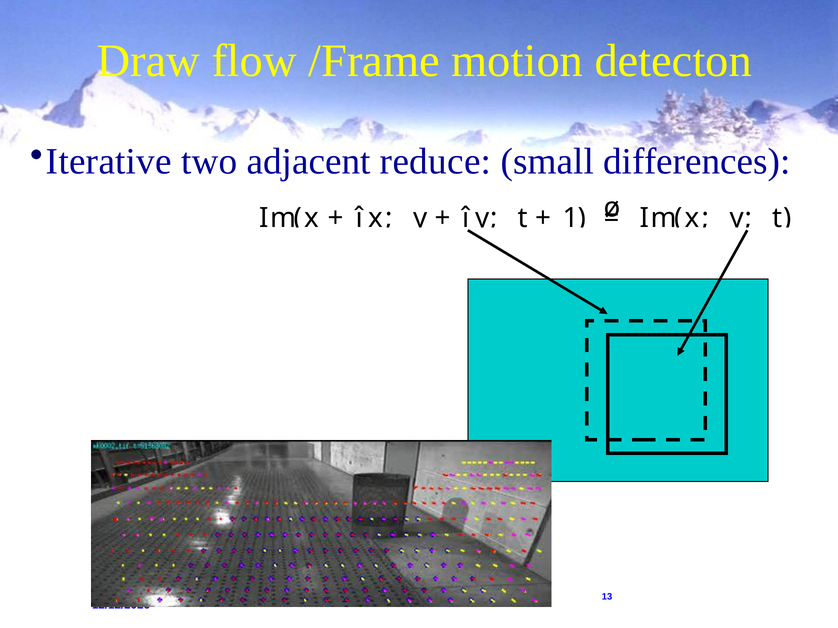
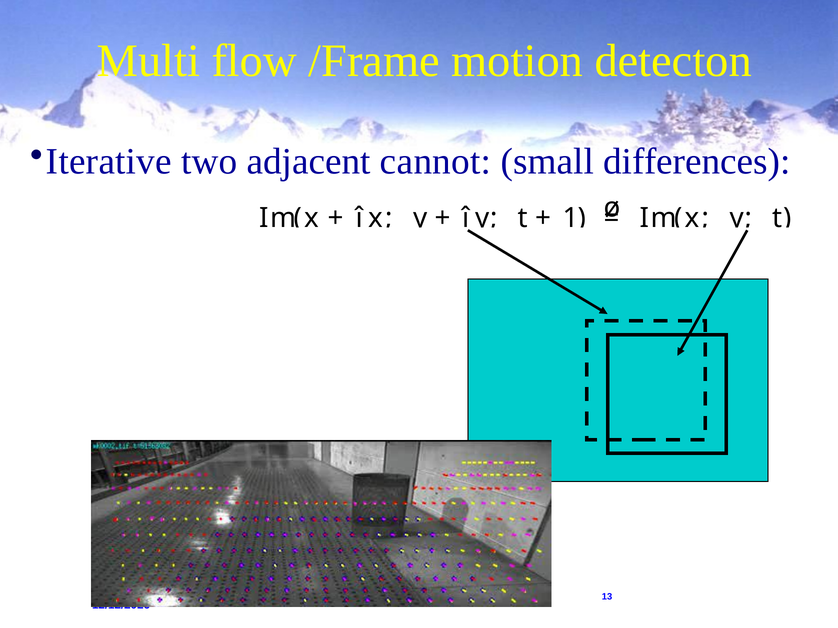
Draw: Draw -> Multi
reduce: reduce -> cannot
